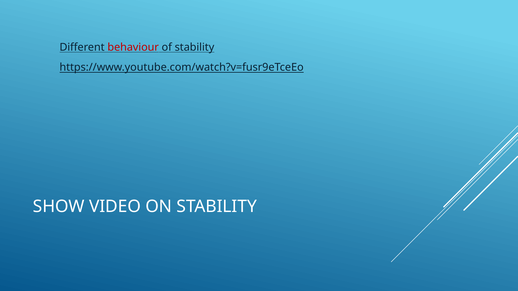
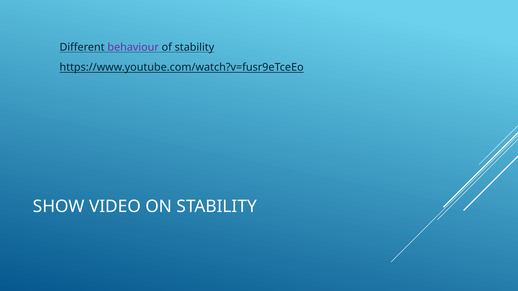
behaviour colour: red -> purple
